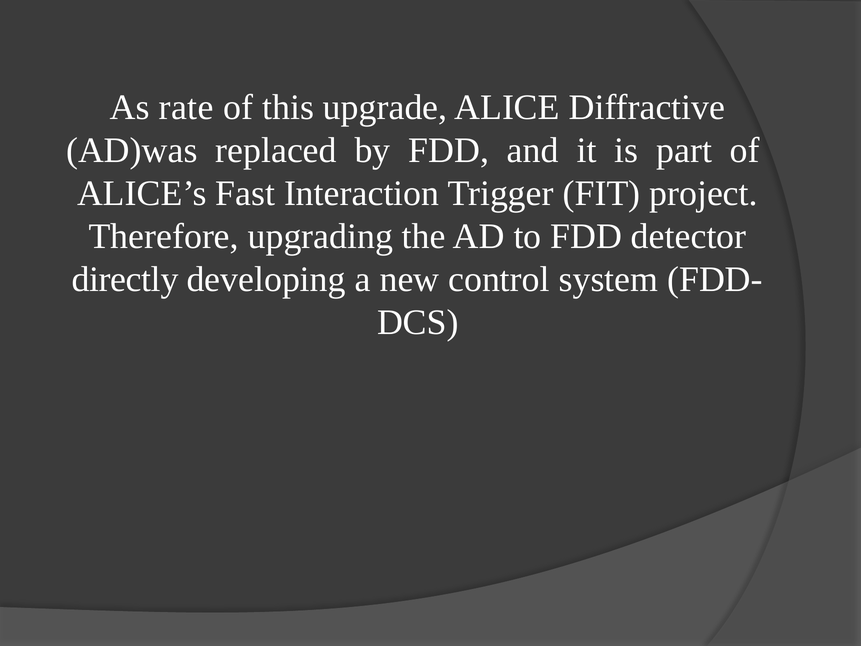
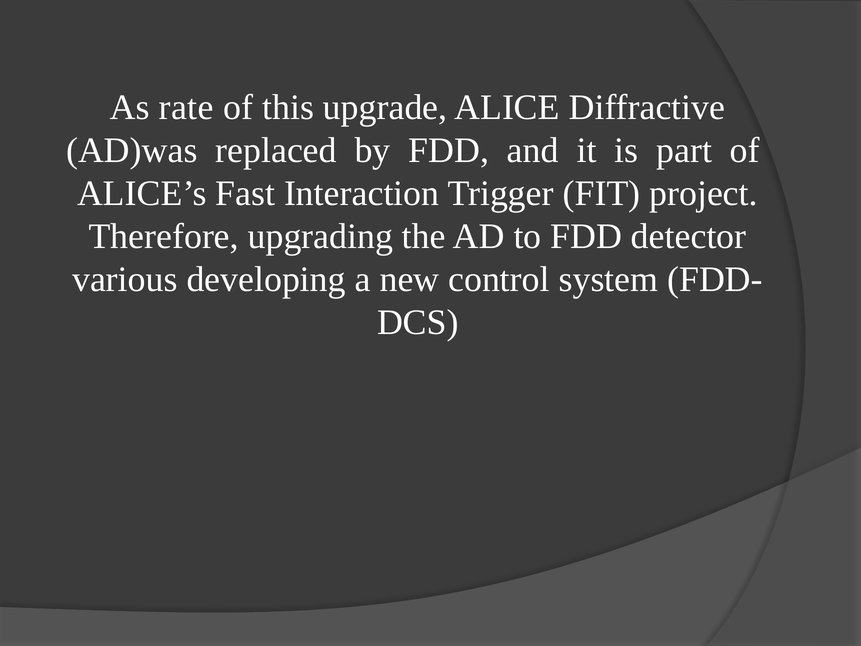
directly: directly -> various
